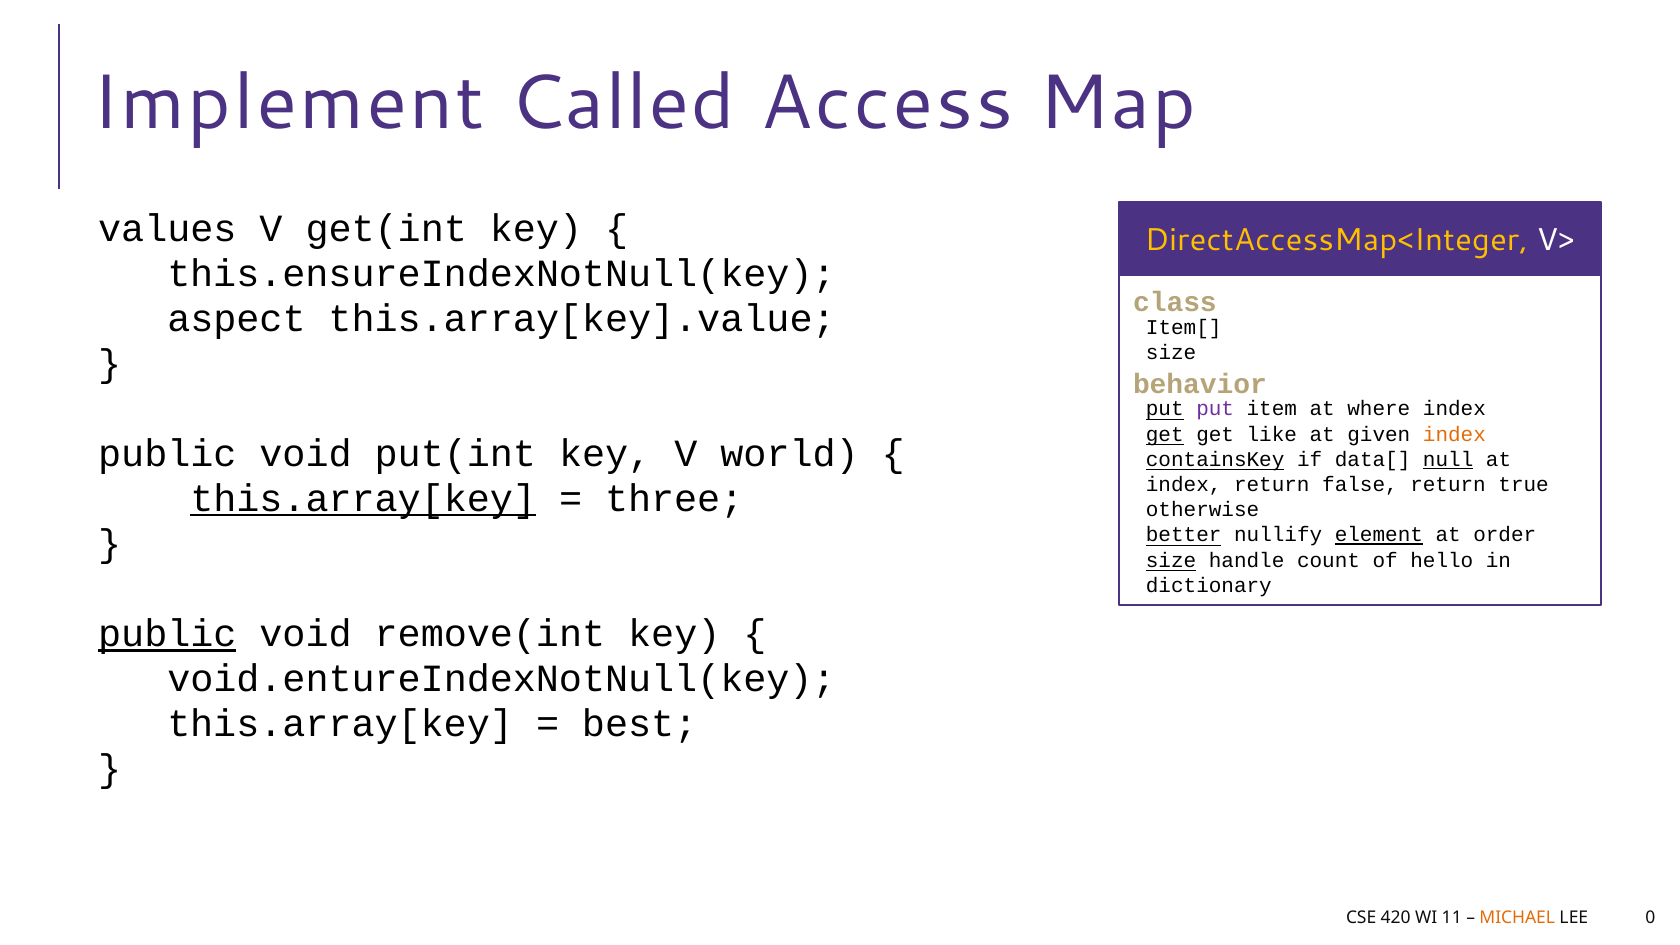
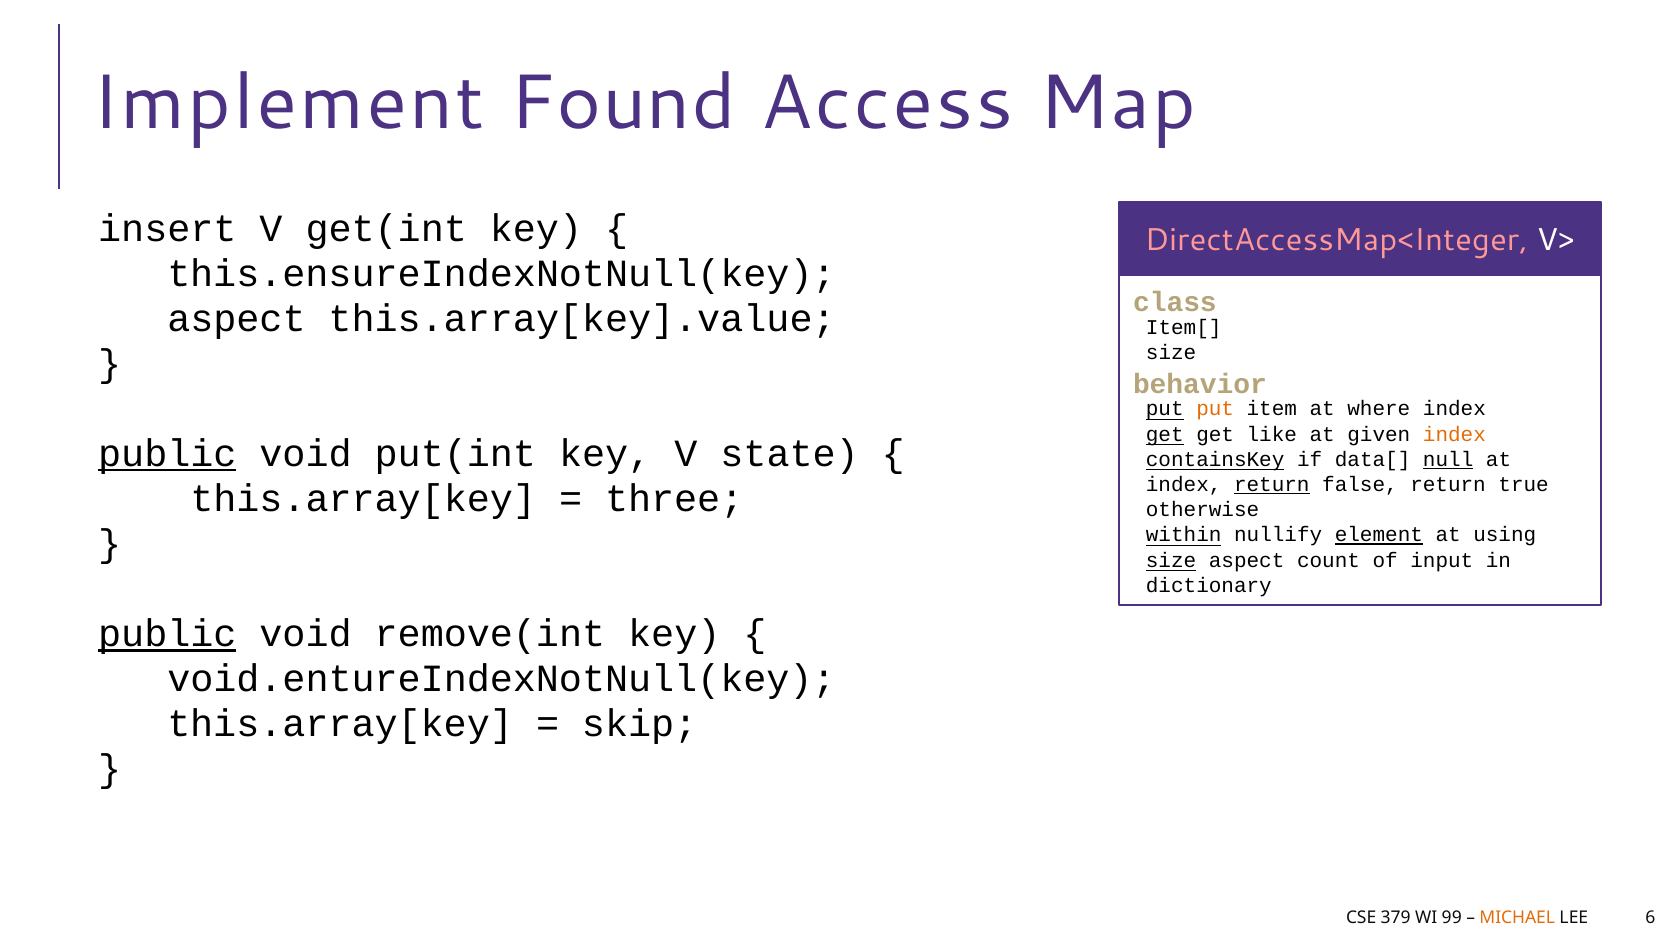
Called: Called -> Found
values: values -> insert
DirectAccessMap<Integer colour: yellow -> pink
put at (1215, 409) colour: purple -> orange
public at (167, 454) underline: none -> present
world: world -> state
return at (1272, 485) underline: none -> present
this.array[key at (363, 499) underline: present -> none
better: better -> within
order: order -> using
size handle: handle -> aspect
hello: hello -> input
best: best -> skip
420: 420 -> 379
11: 11 -> 99
0: 0 -> 6
